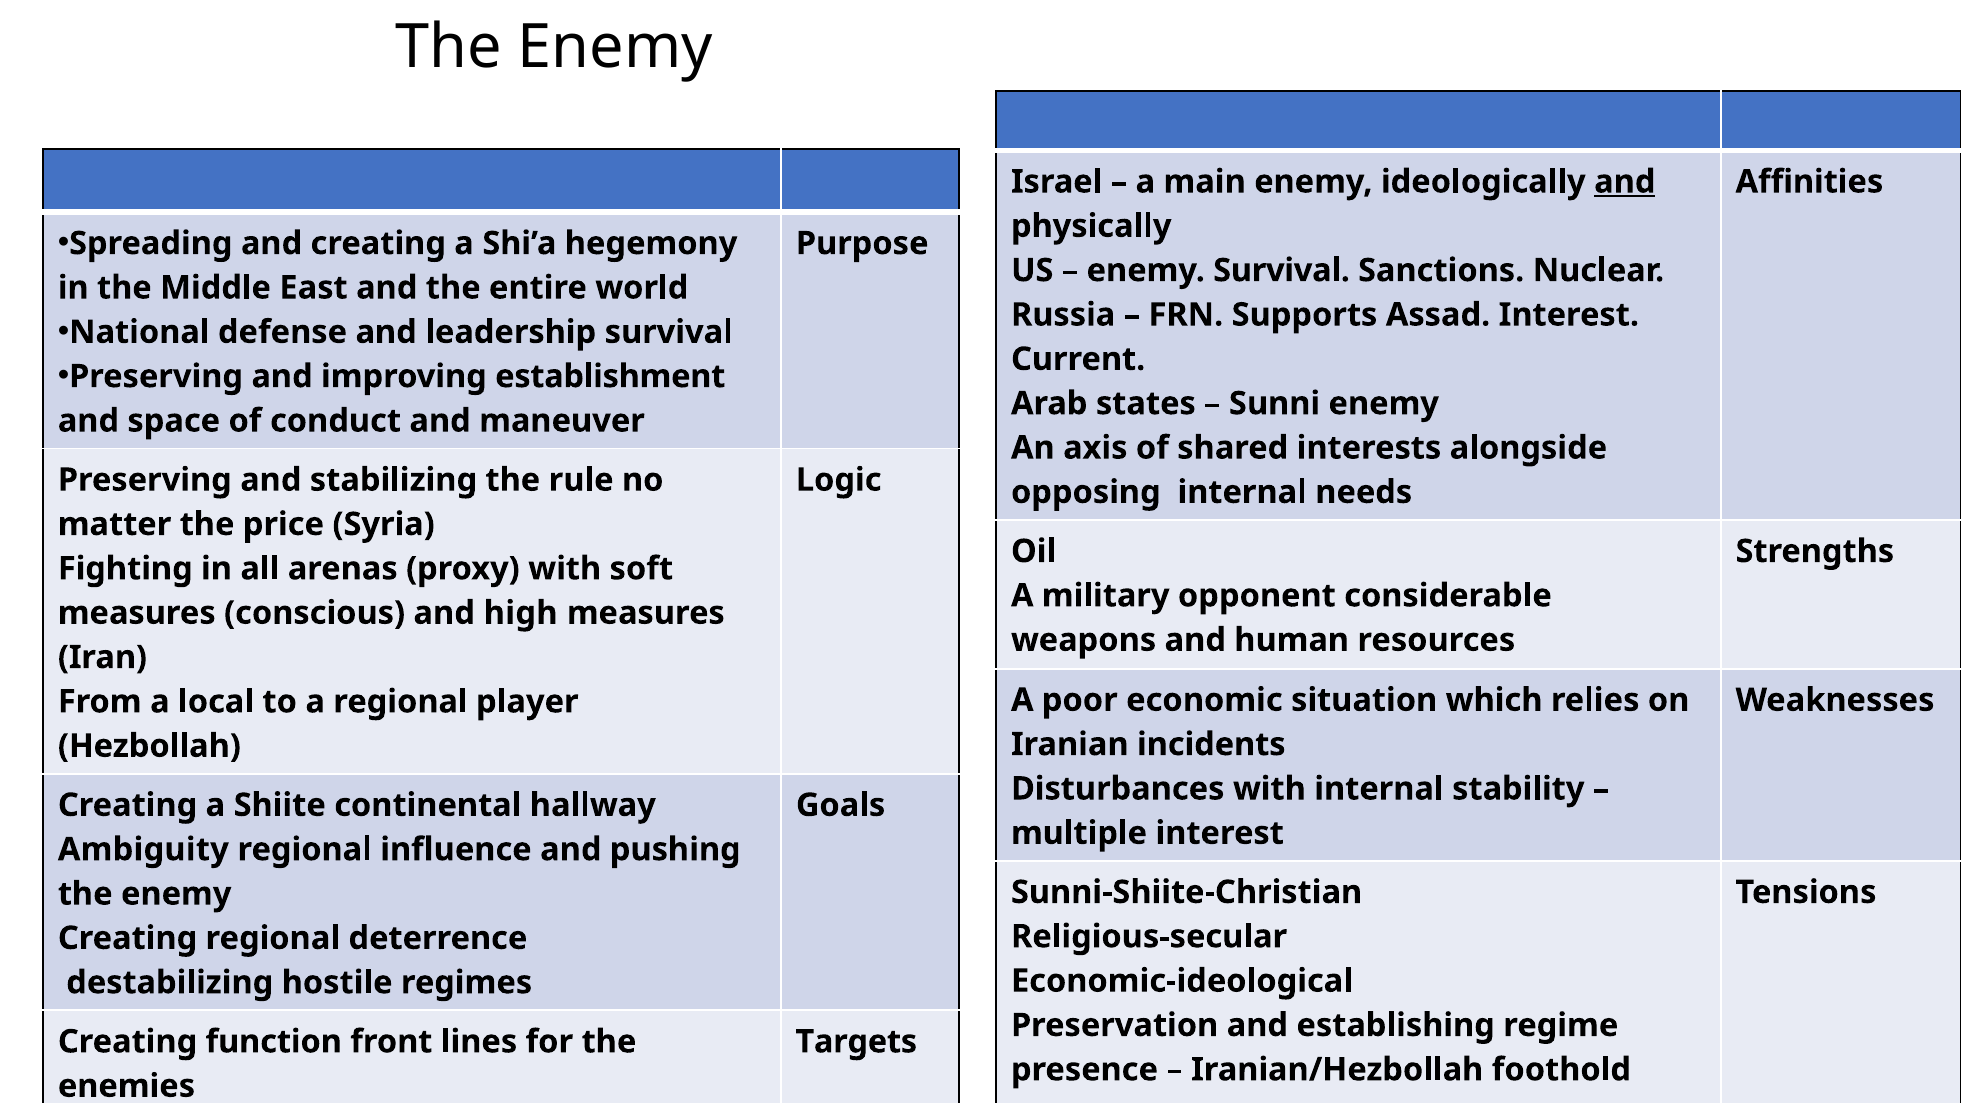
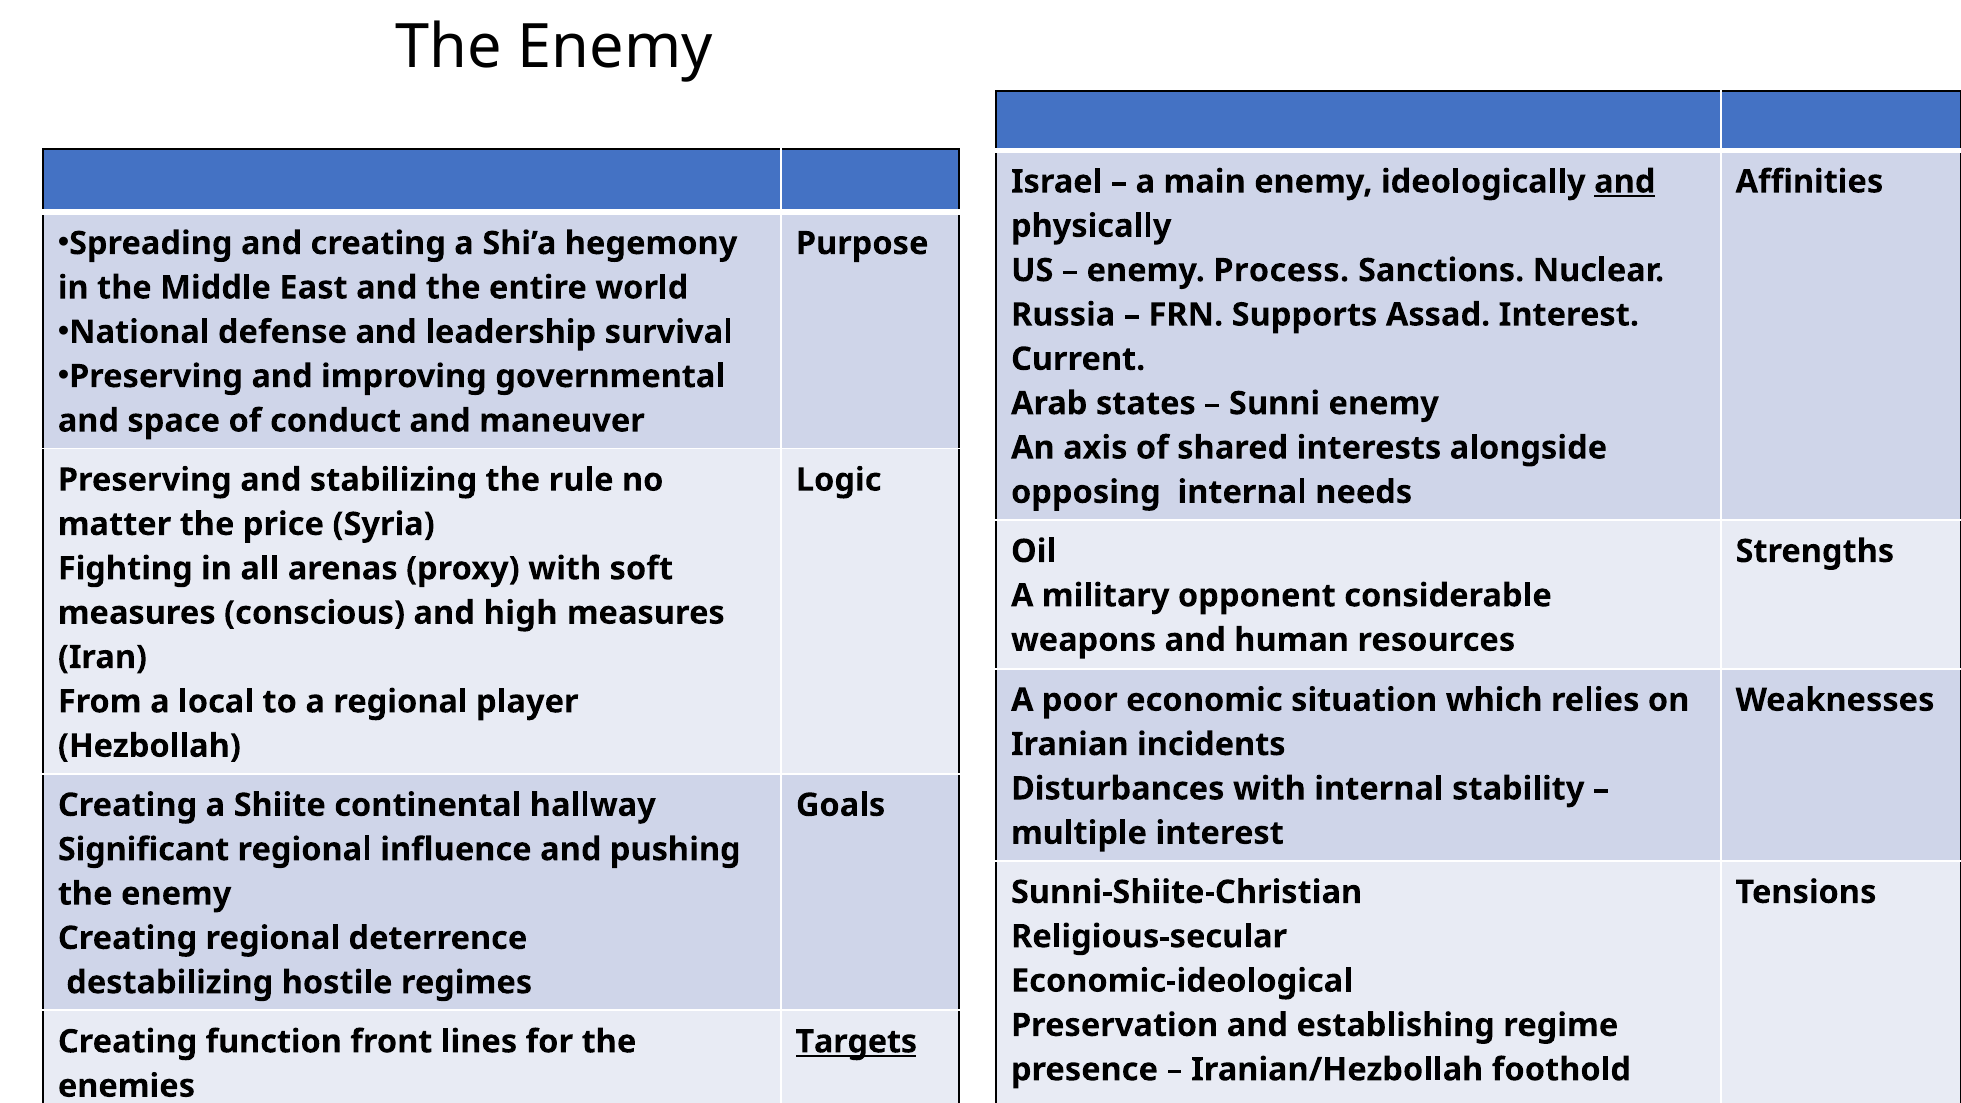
enemy Survival: Survival -> Process
establishment: establishment -> governmental
Ambiguity: Ambiguity -> Significant
Targets underline: none -> present
